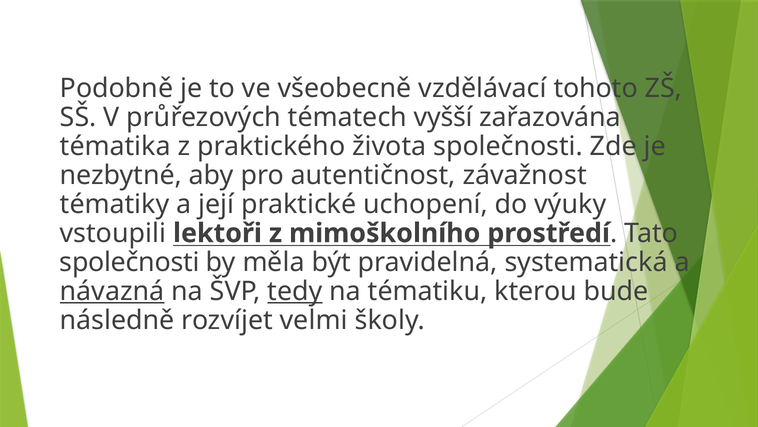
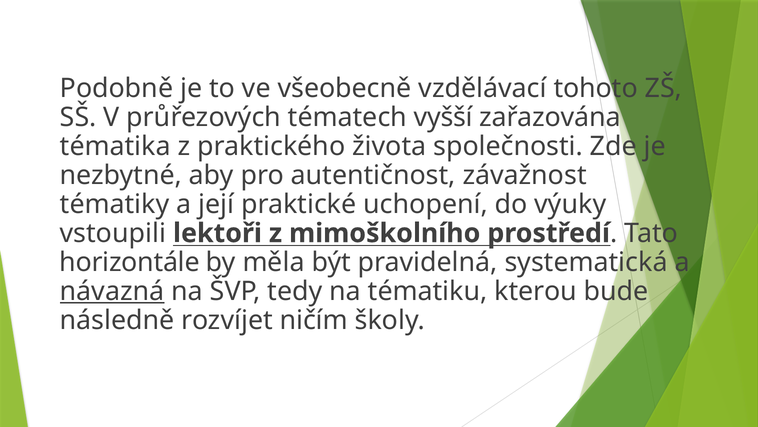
společnosti at (130, 262): společnosti -> horizontále
tedy underline: present -> none
velmi: velmi -> ničím
